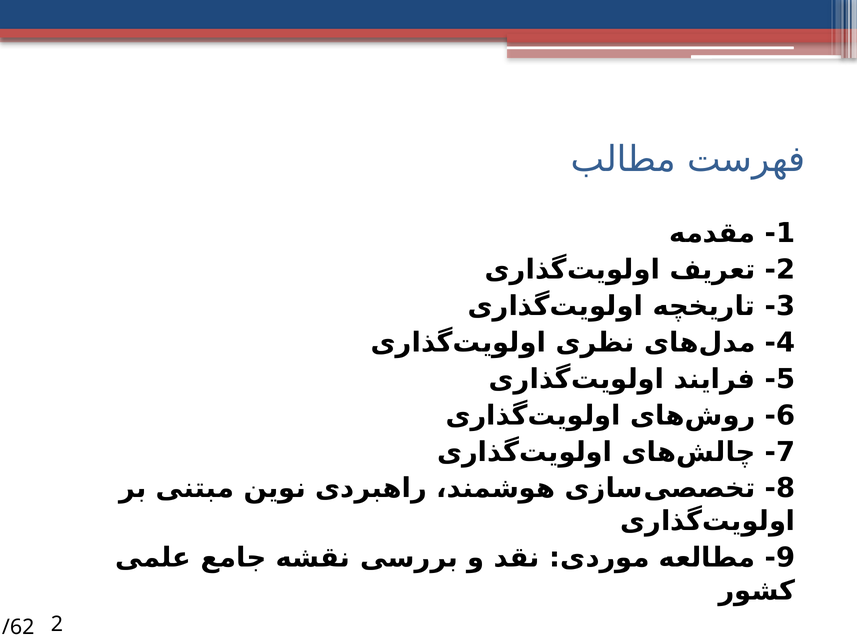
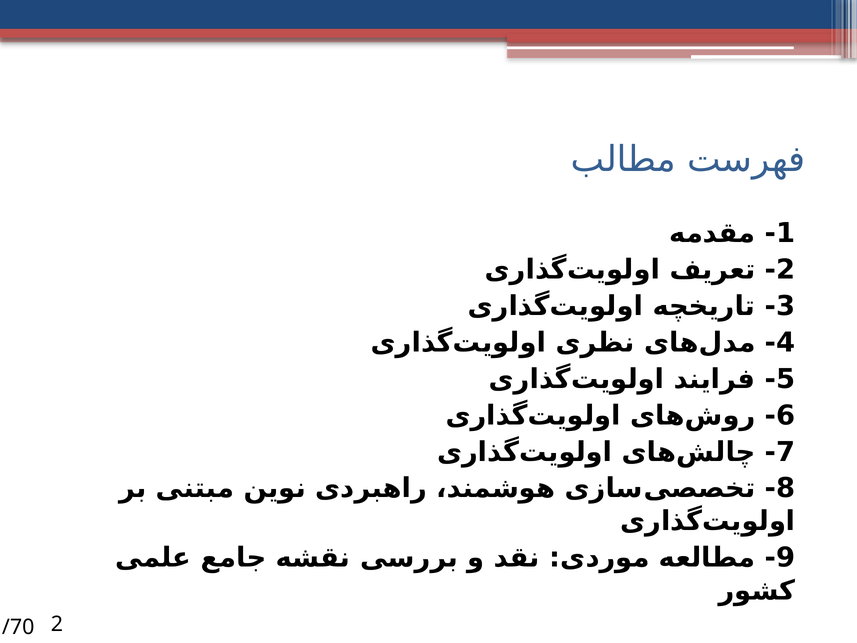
/62: /62 -> /70
